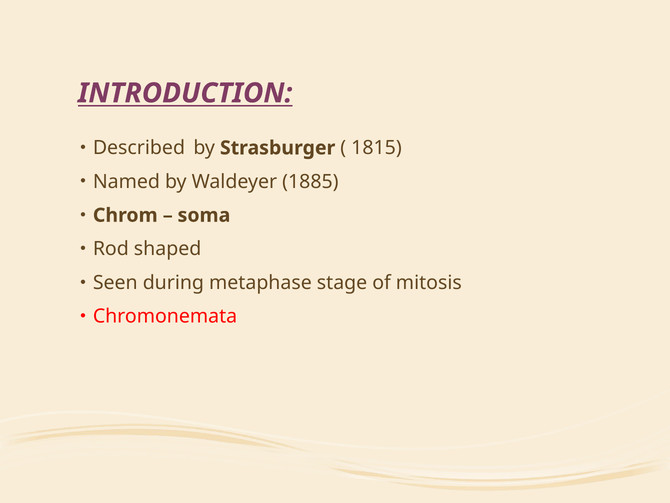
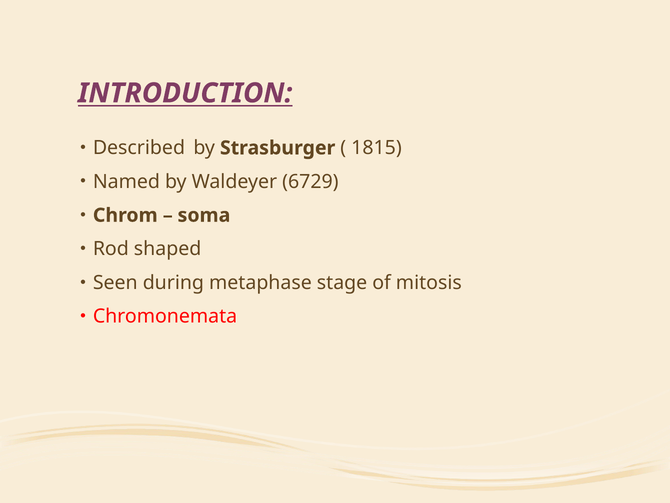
1885: 1885 -> 6729
